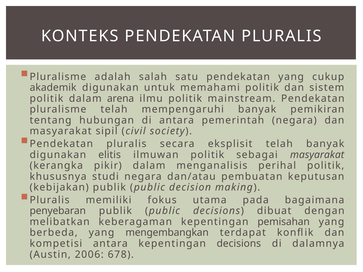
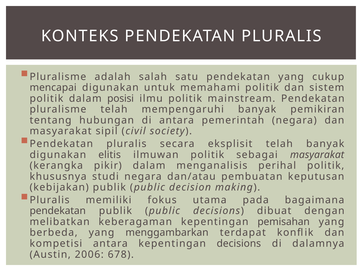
akademik: akademik -> mencapai
arena: arena -> posisi
penyebaran at (58, 211): penyebaran -> pendekatan
mengembangkan: mengembangkan -> menggambarkan
